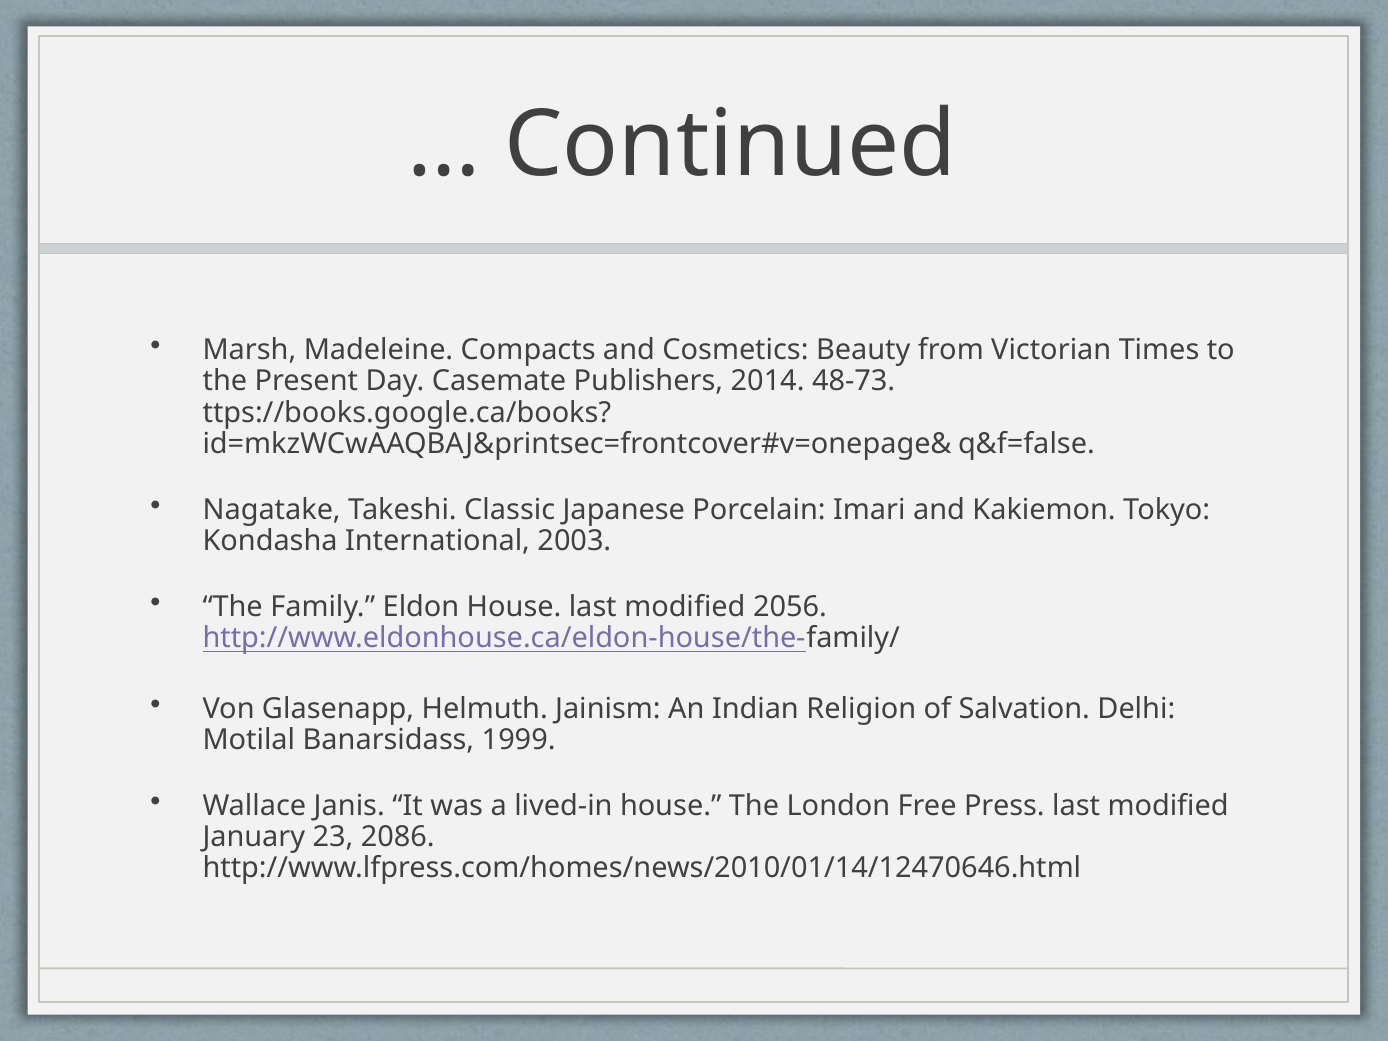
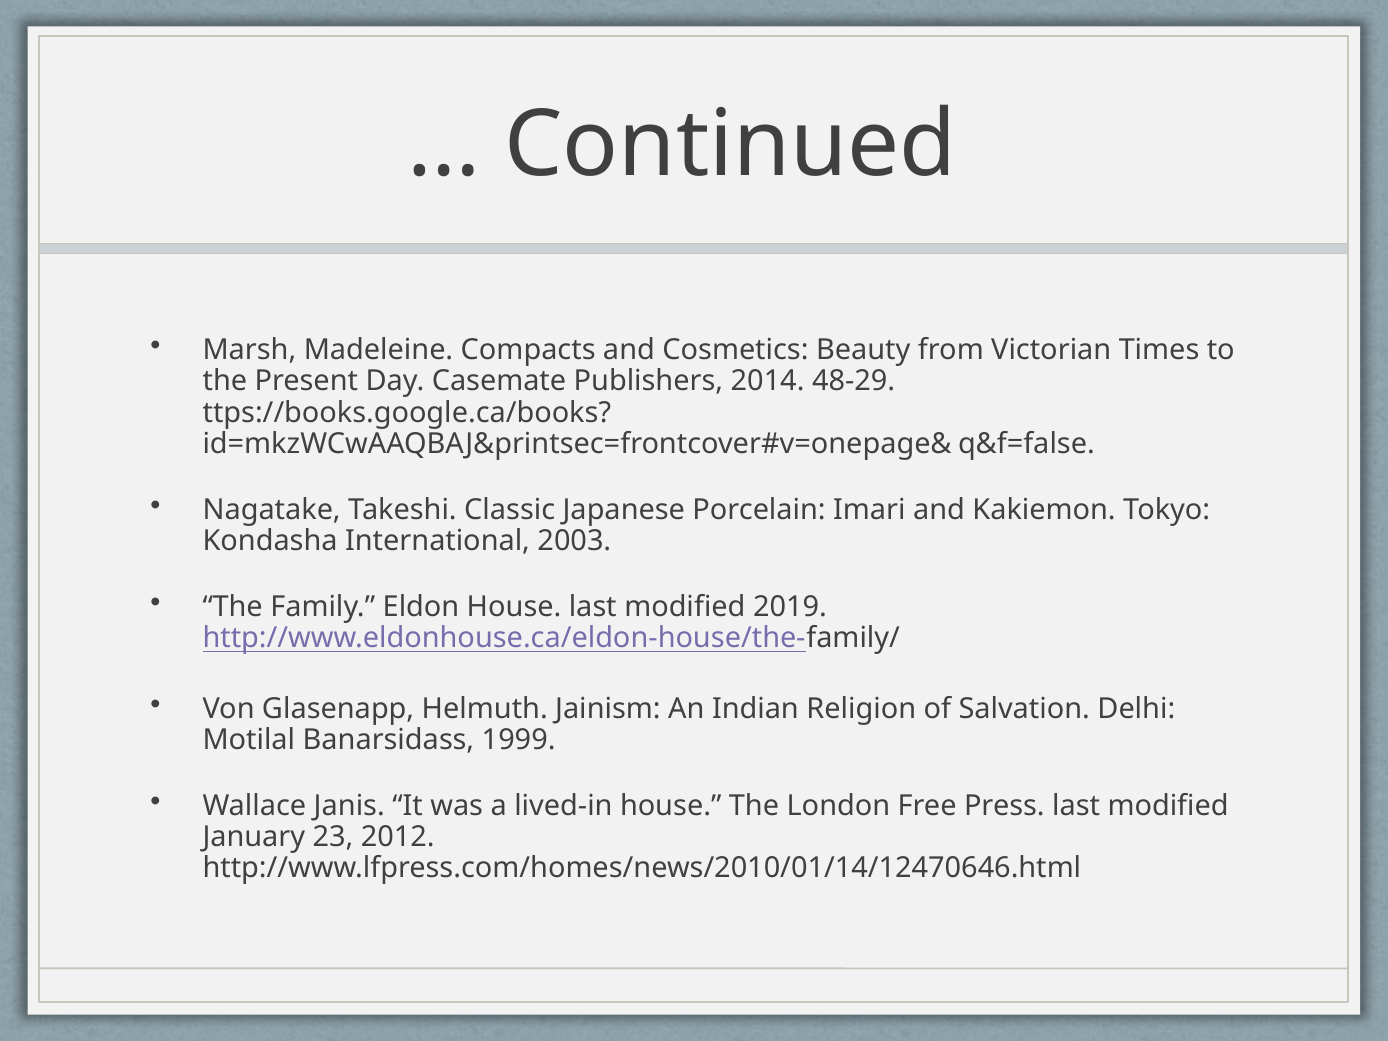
48-73: 48-73 -> 48-29
2056: 2056 -> 2019
2086: 2086 -> 2012
